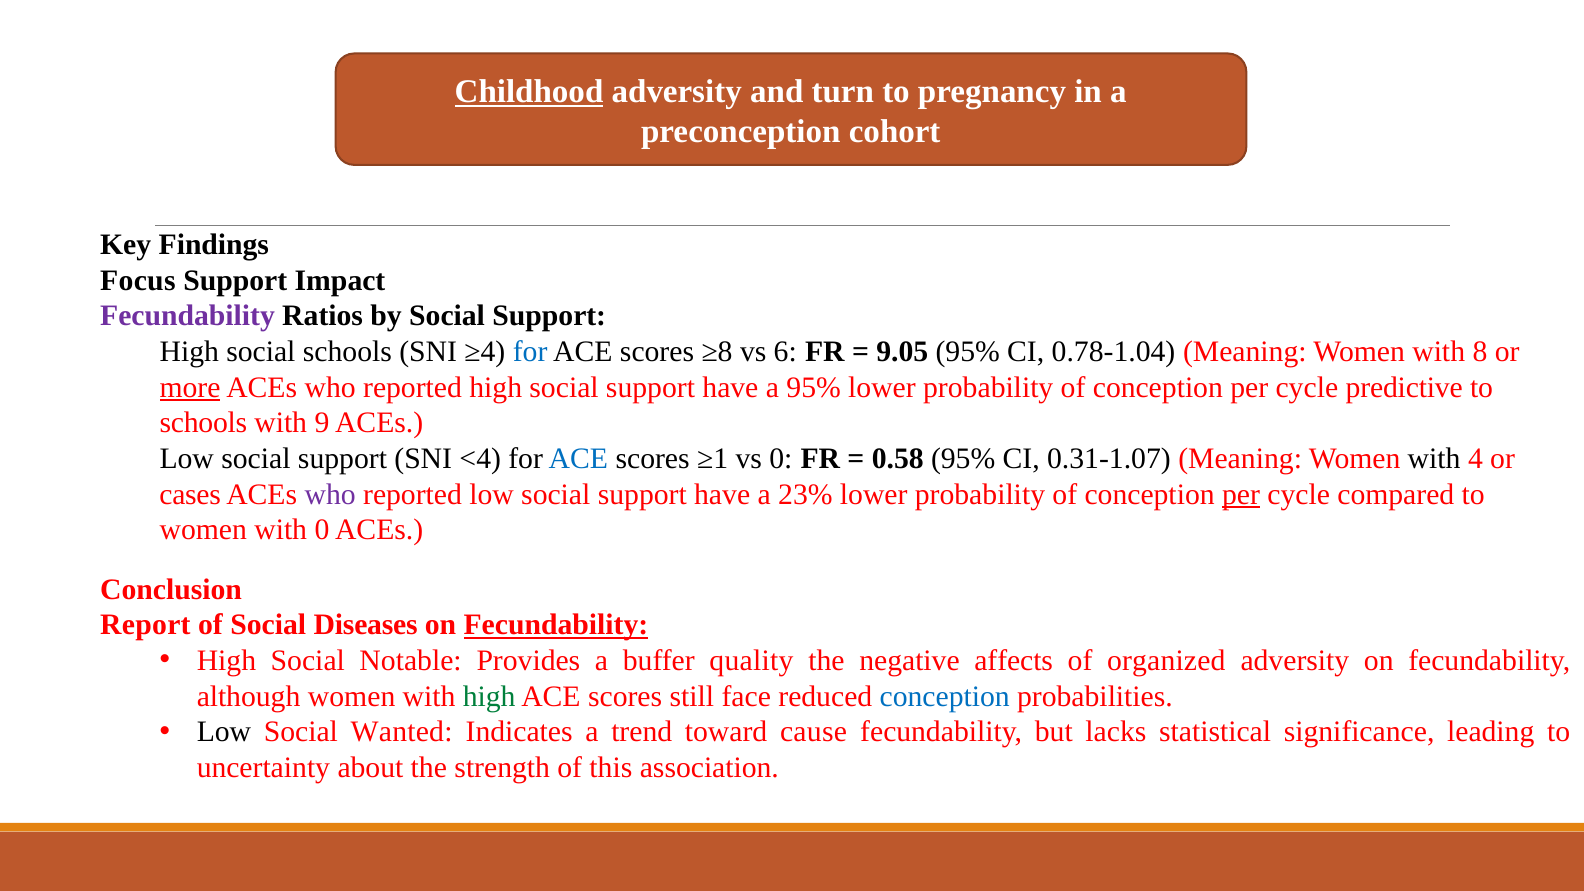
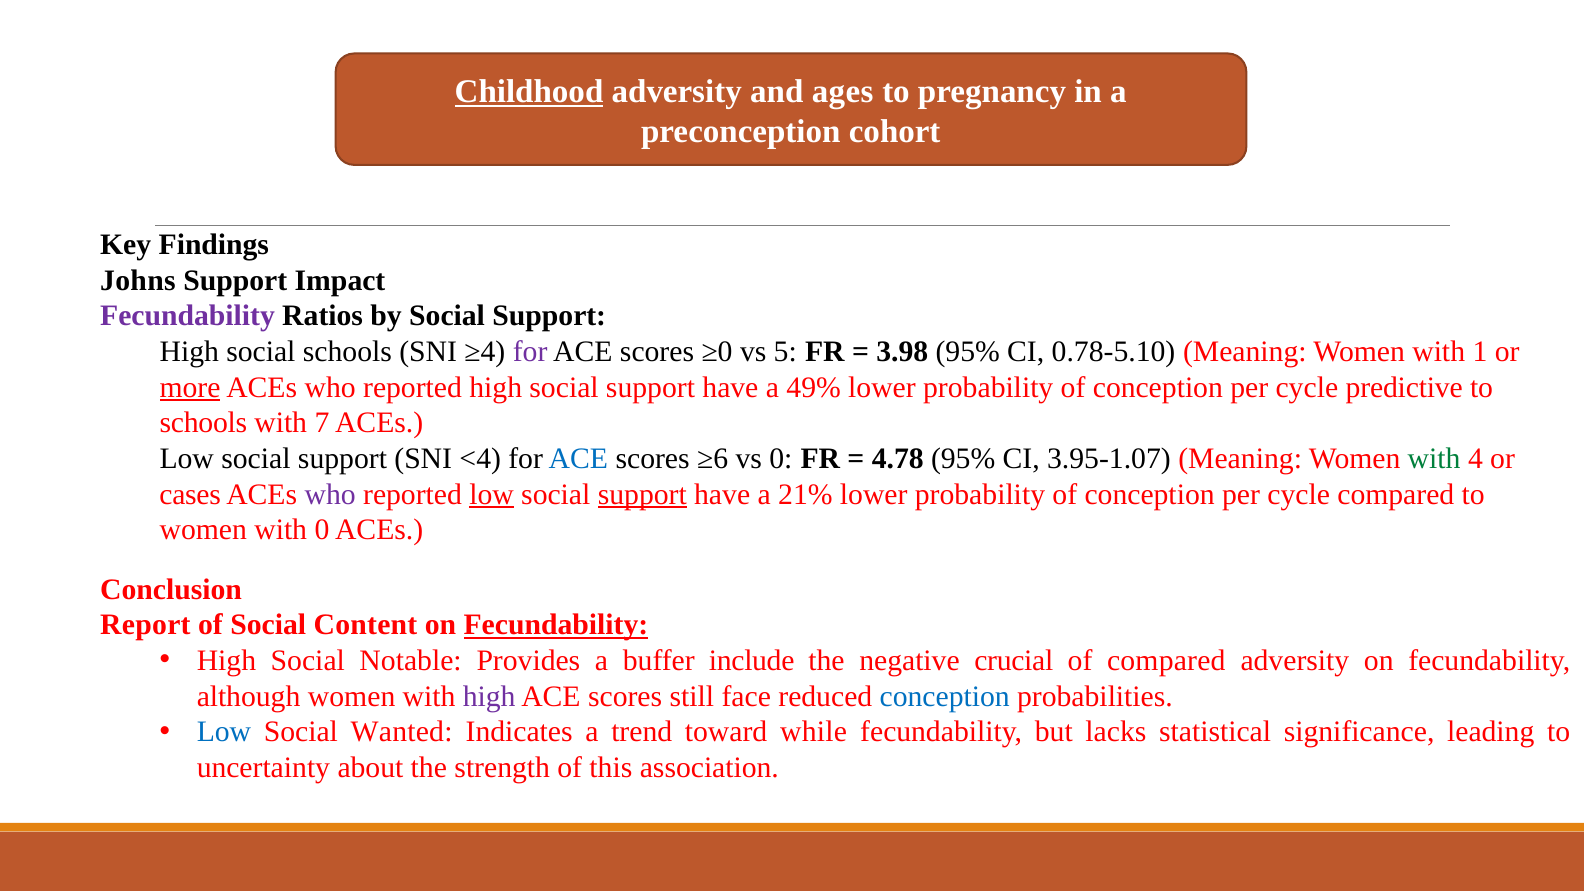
turn: turn -> ages
Focus: Focus -> Johns
for at (530, 352) colour: blue -> purple
≥8: ≥8 -> ≥0
6: 6 -> 5
9.05: 9.05 -> 3.98
0.78-1.04: 0.78-1.04 -> 0.78-5.10
8: 8 -> 1
a 95%: 95% -> 49%
9: 9 -> 7
≥1: ≥1 -> ≥6
0.58: 0.58 -> 4.78
0.31-1.07: 0.31-1.07 -> 3.95-1.07
with at (1434, 459) colour: black -> green
low at (492, 494) underline: none -> present
support at (642, 494) underline: none -> present
23%: 23% -> 21%
per at (1241, 494) underline: present -> none
Diseases: Diseases -> Content
quality: quality -> include
affects: affects -> crucial
of organized: organized -> compared
high at (489, 696) colour: green -> purple
Low at (224, 732) colour: black -> blue
cause: cause -> while
